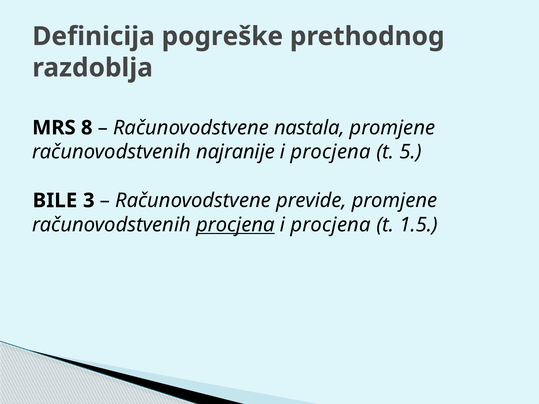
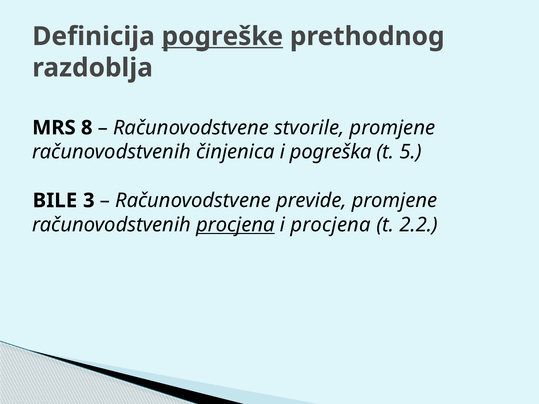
pogreške underline: none -> present
nastala: nastala -> stvorile
najranije: najranije -> činjenica
procjena at (331, 152): procjena -> pogreška
1.5: 1.5 -> 2.2
